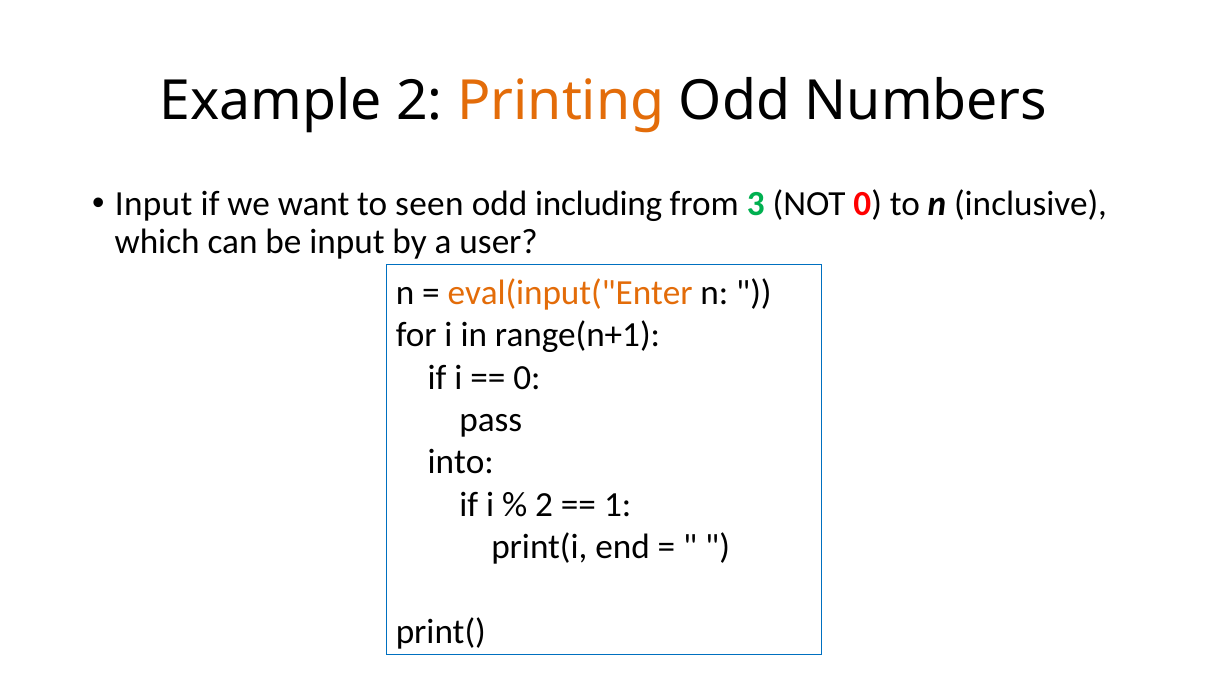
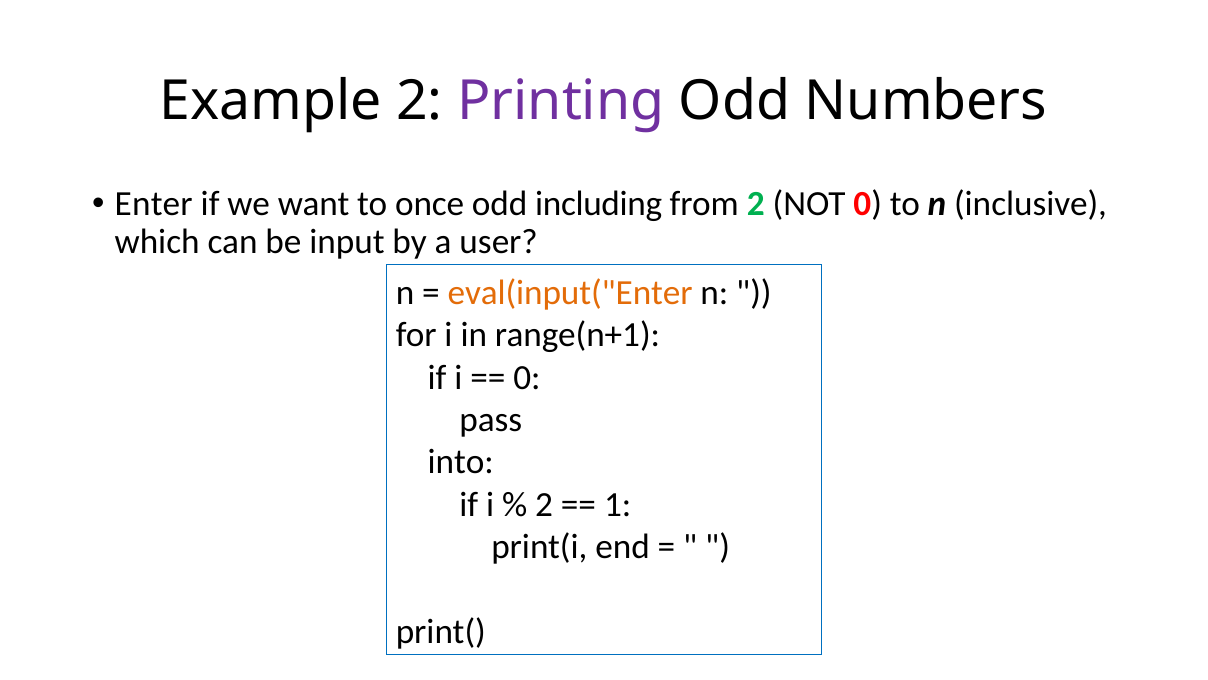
Printing colour: orange -> purple
Input at (154, 204): Input -> Enter
seen: seen -> once
from 3: 3 -> 2
